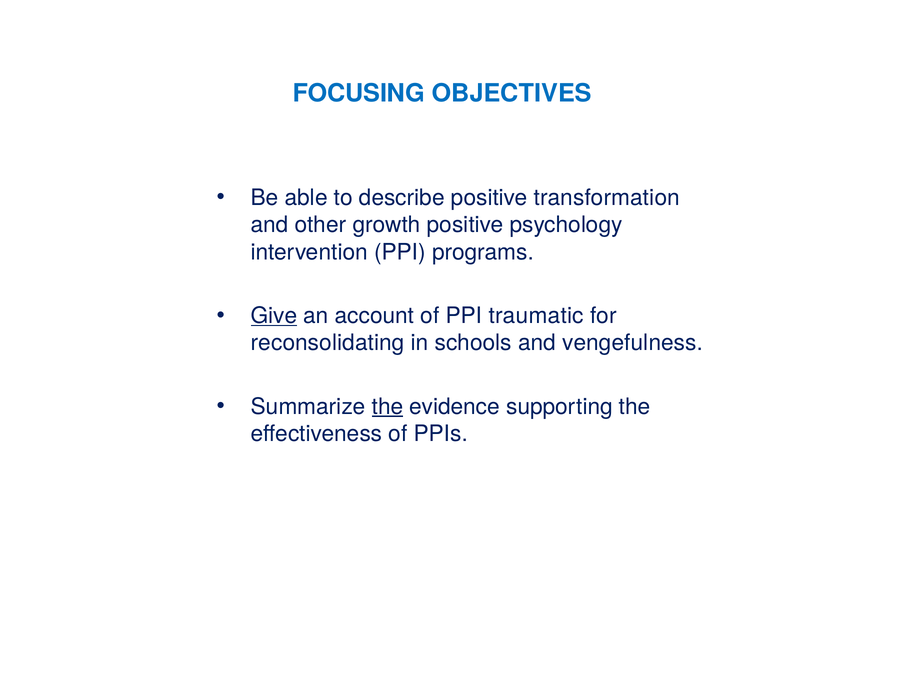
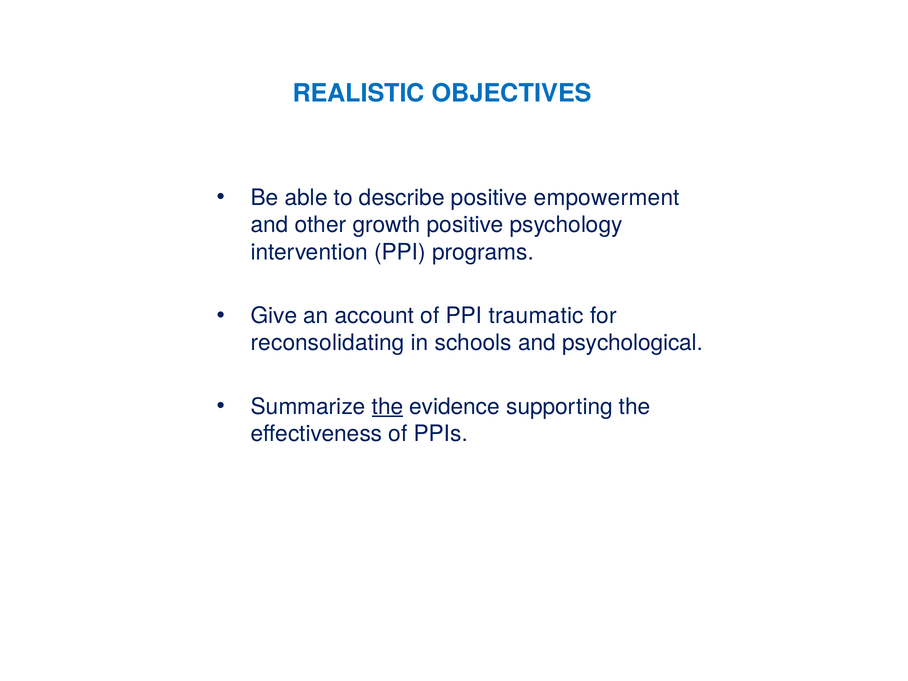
FOCUSING: FOCUSING -> REALISTIC
transformation: transformation -> empowerment
Give underline: present -> none
vengefulness: vengefulness -> psychological
